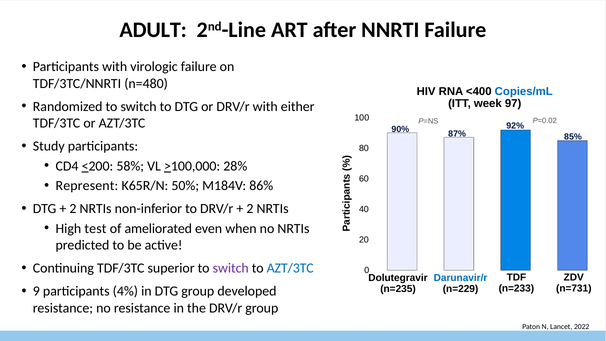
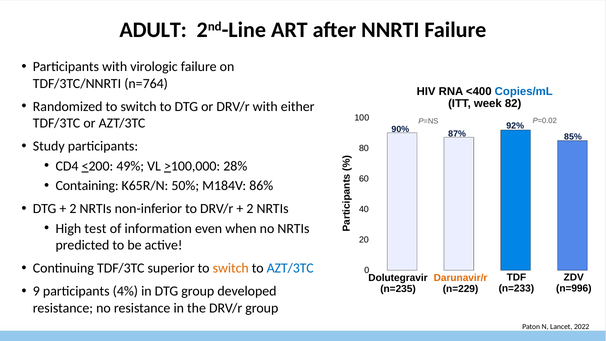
n=480: n=480 -> n=764
97: 97 -> 82
58%: 58% -> 49%
Represent: Represent -> Containing
ameliorated: ameliorated -> information
switch at (231, 268) colour: purple -> orange
Darunavir/r colour: blue -> orange
n=731: n=731 -> n=996
